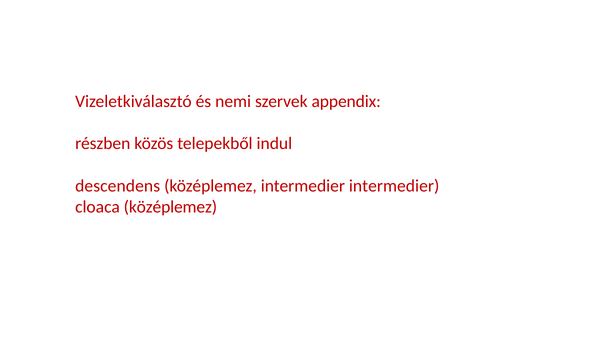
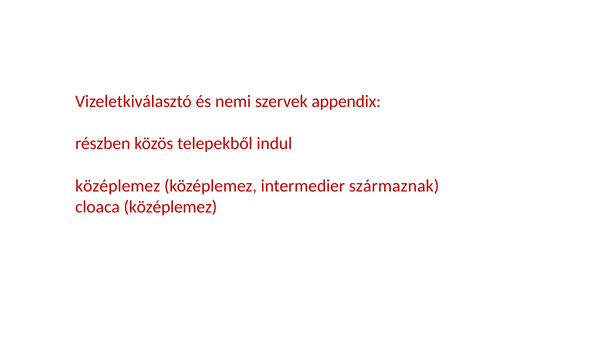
descendens at (118, 186): descendens -> középlemez
intermedier intermedier: intermedier -> származnak
